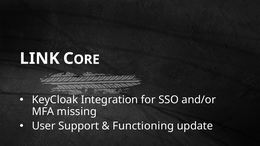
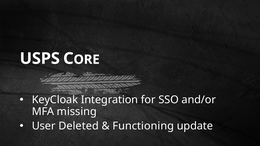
LINK: LINK -> USPS
Support: Support -> Deleted
